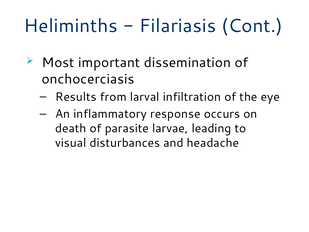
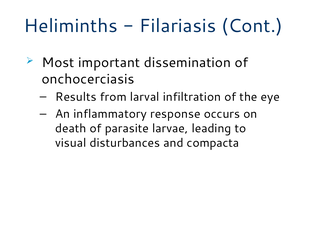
headache: headache -> compacta
